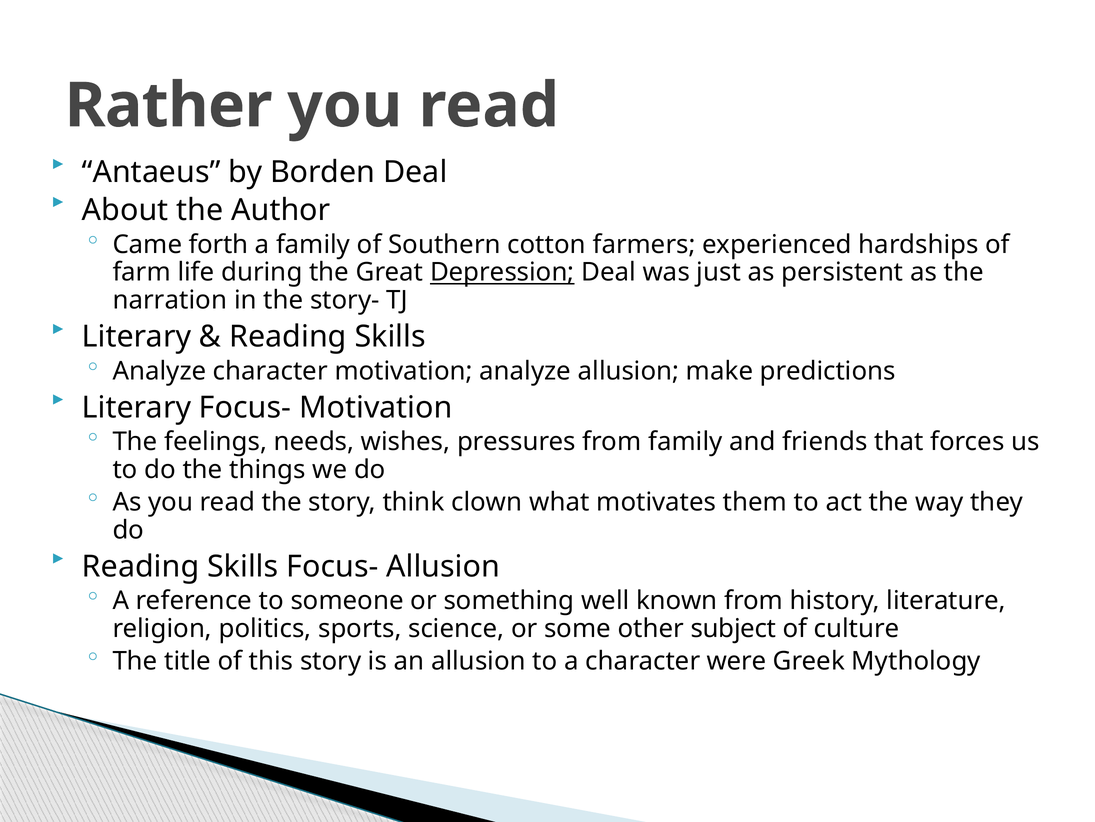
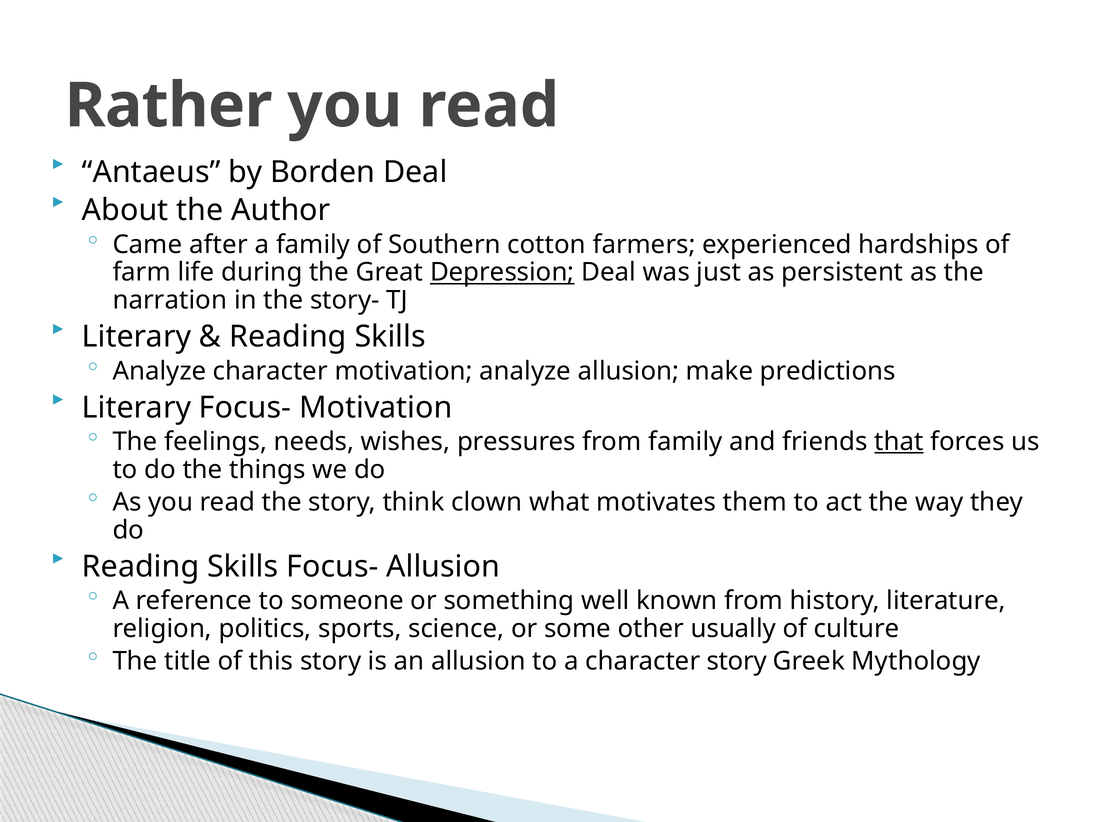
forth: forth -> after
that underline: none -> present
subject: subject -> usually
character were: were -> story
